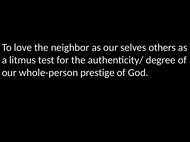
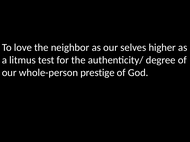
others: others -> higher
